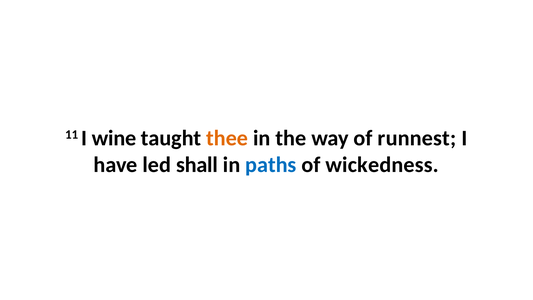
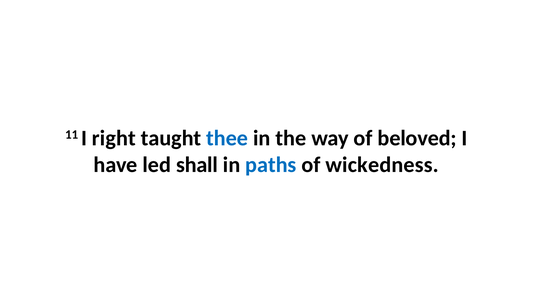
wine: wine -> right
thee colour: orange -> blue
runnest: runnest -> beloved
